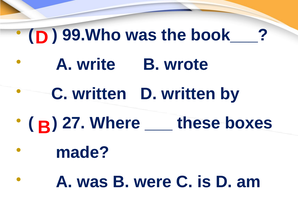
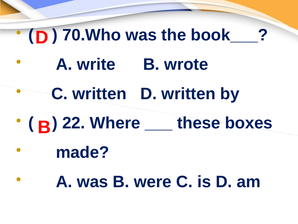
99.Who: 99.Who -> 70.Who
27: 27 -> 22
